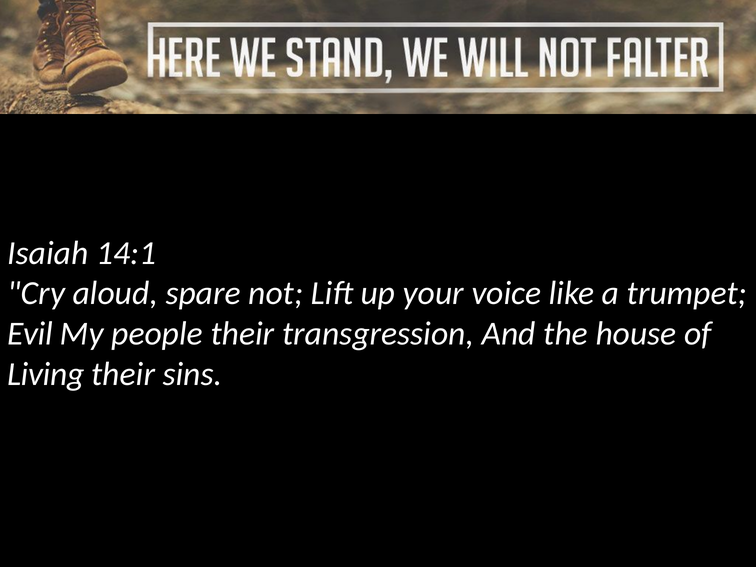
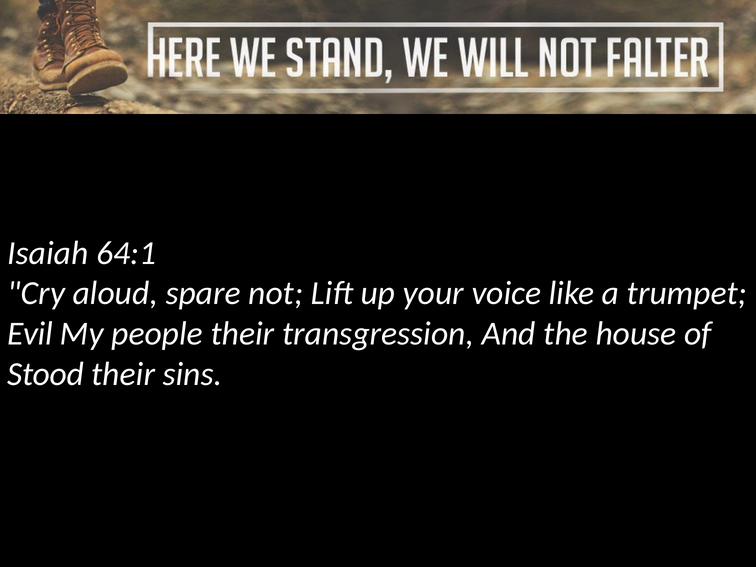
14:1: 14:1 -> 64:1
Living: Living -> Stood
